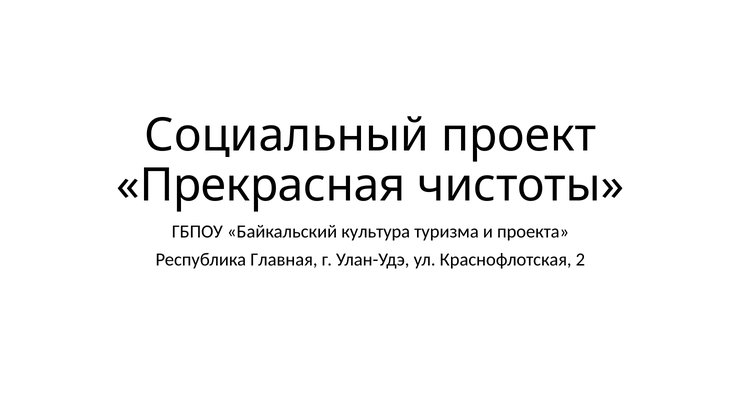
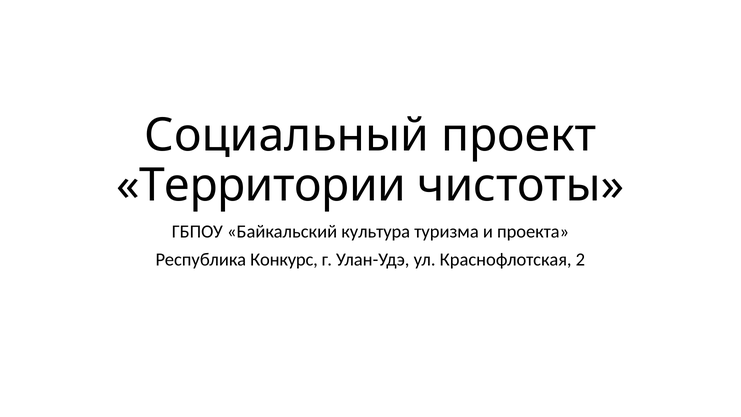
Прекрасная: Прекрасная -> Территории
Главная: Главная -> Конкурс
